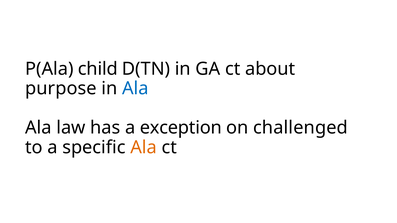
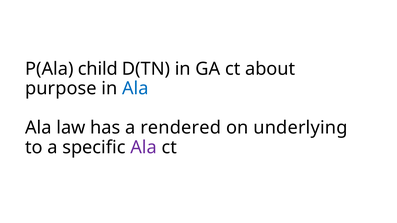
exception: exception -> rendered
challenged: challenged -> underlying
Ala at (144, 148) colour: orange -> purple
